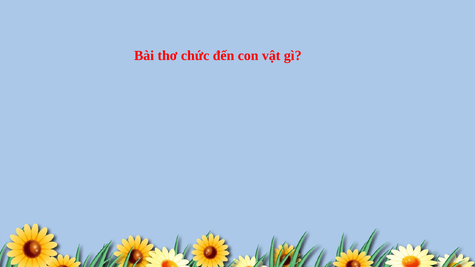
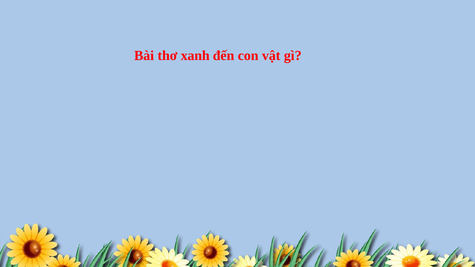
chức: chức -> xanh
